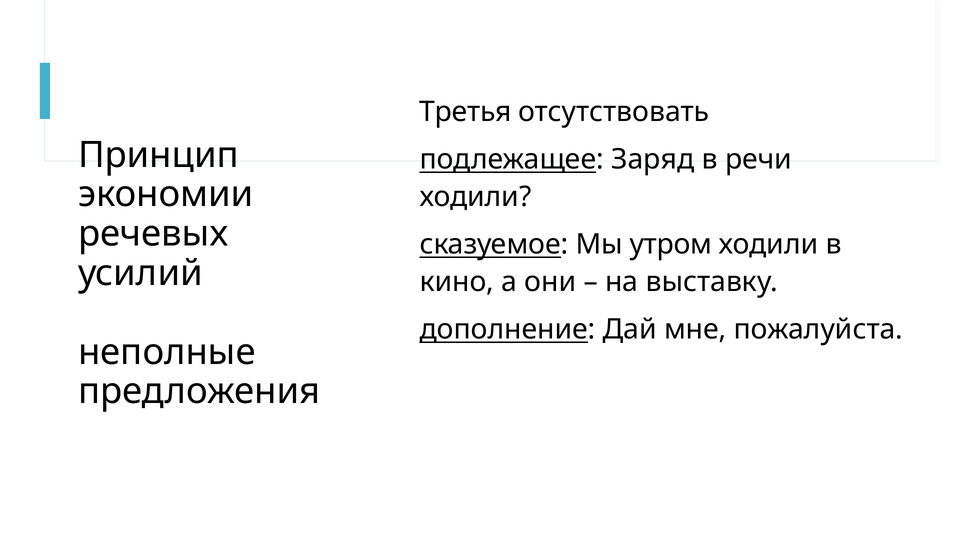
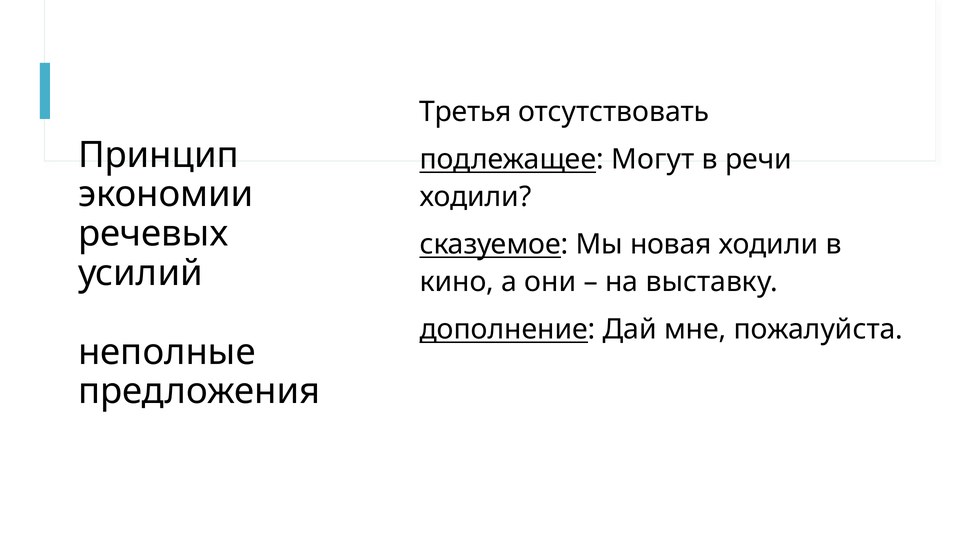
Заряд: Заряд -> Могут
утром: утром -> новая
